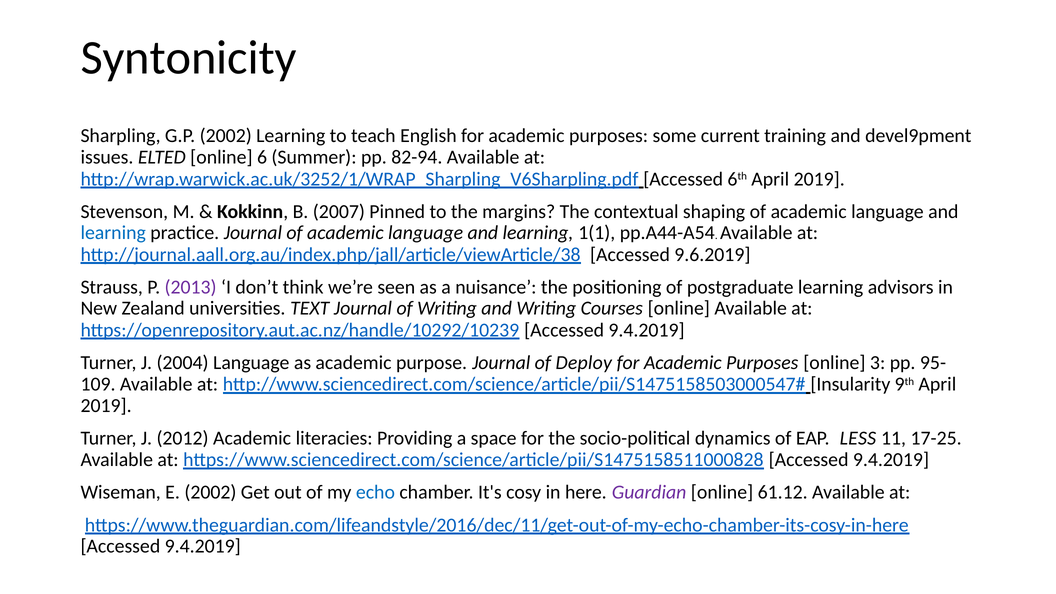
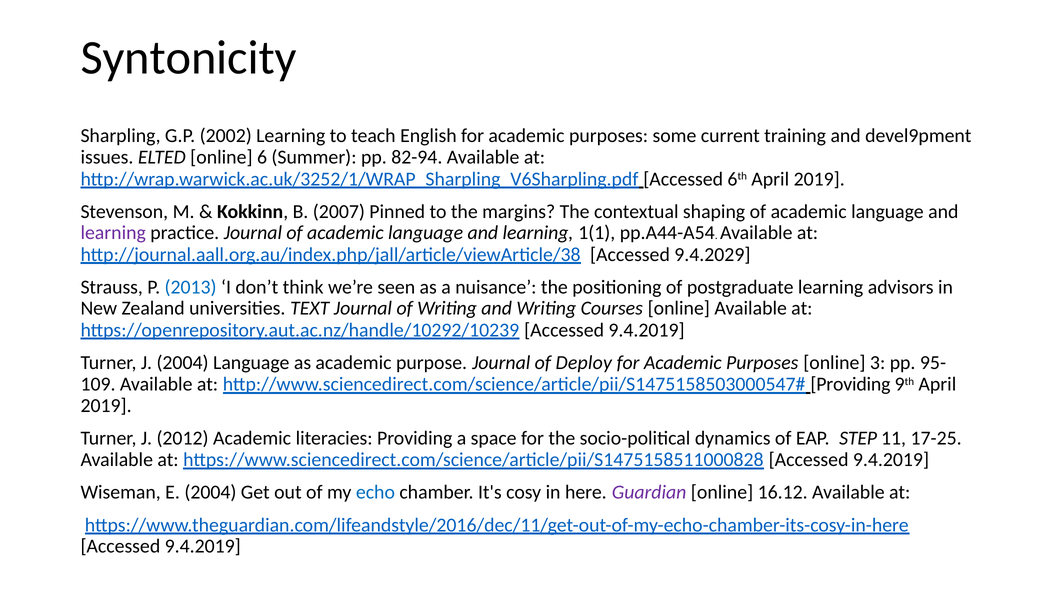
learning at (113, 233) colour: blue -> purple
9.6.2019: 9.6.2019 -> 9.4.2029
2013 colour: purple -> blue
Insularity at (850, 384): Insularity -> Providing
LESS: LESS -> STEP
E 2002: 2002 -> 2004
61.12: 61.12 -> 16.12
